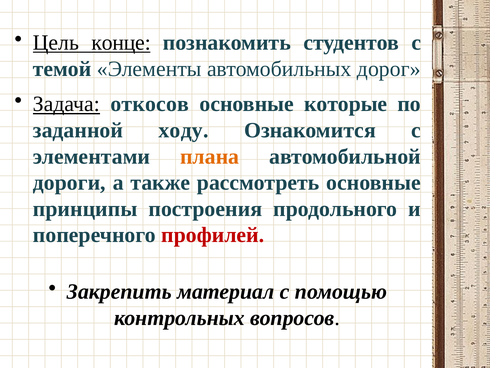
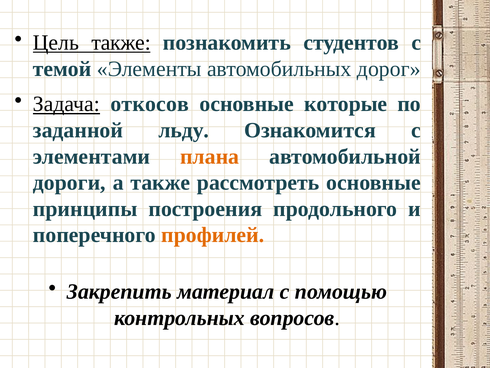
Цель конце: конце -> также
ходу: ходу -> льду
профилей colour: red -> orange
